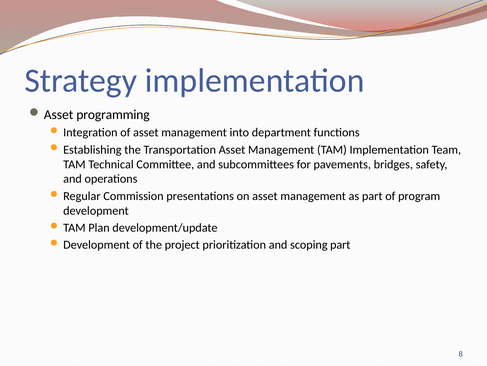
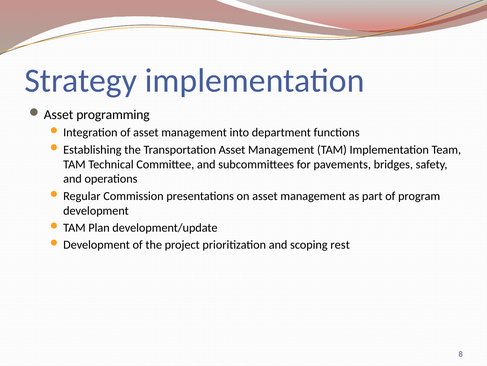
scoping part: part -> rest
